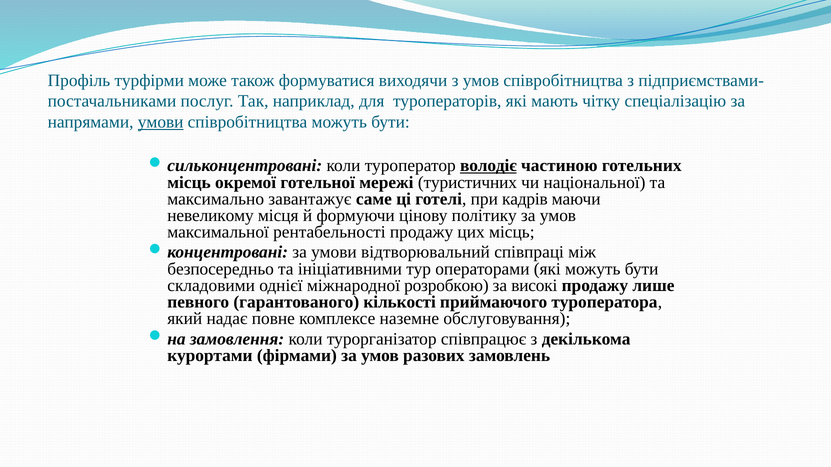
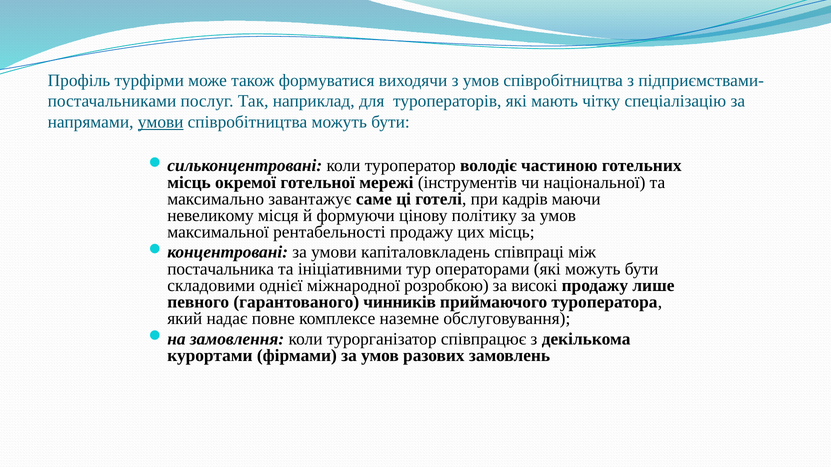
володіє underline: present -> none
туристичних: туристичних -> інструментів
відтворювальний: відтворювальний -> капіталовкладень
безпосередньо: безпосередньо -> постачальника
кількості: кількості -> чинників
